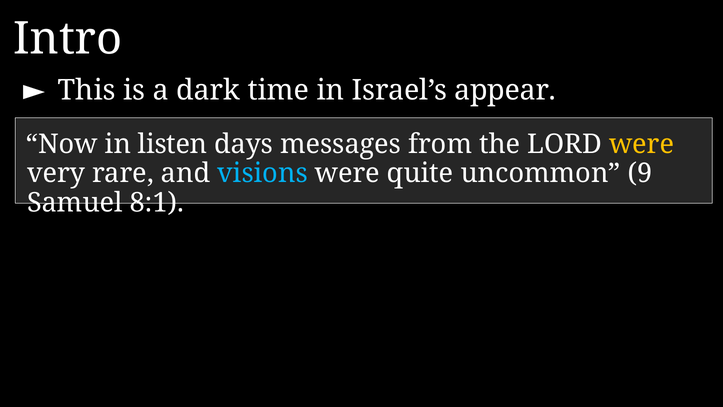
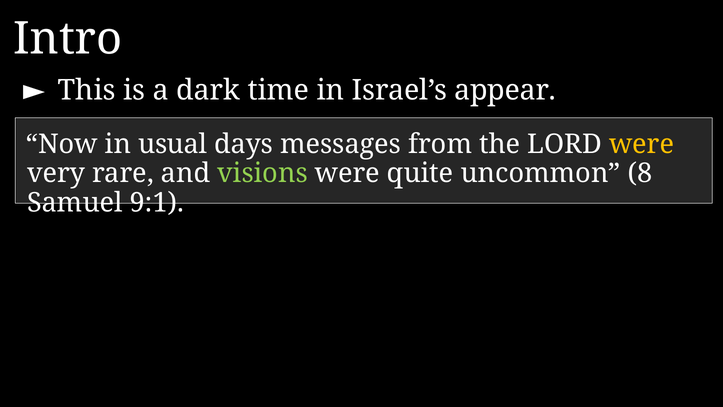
listen: listen -> usual
visions colour: light blue -> light green
9: 9 -> 8
8:1: 8:1 -> 9:1
